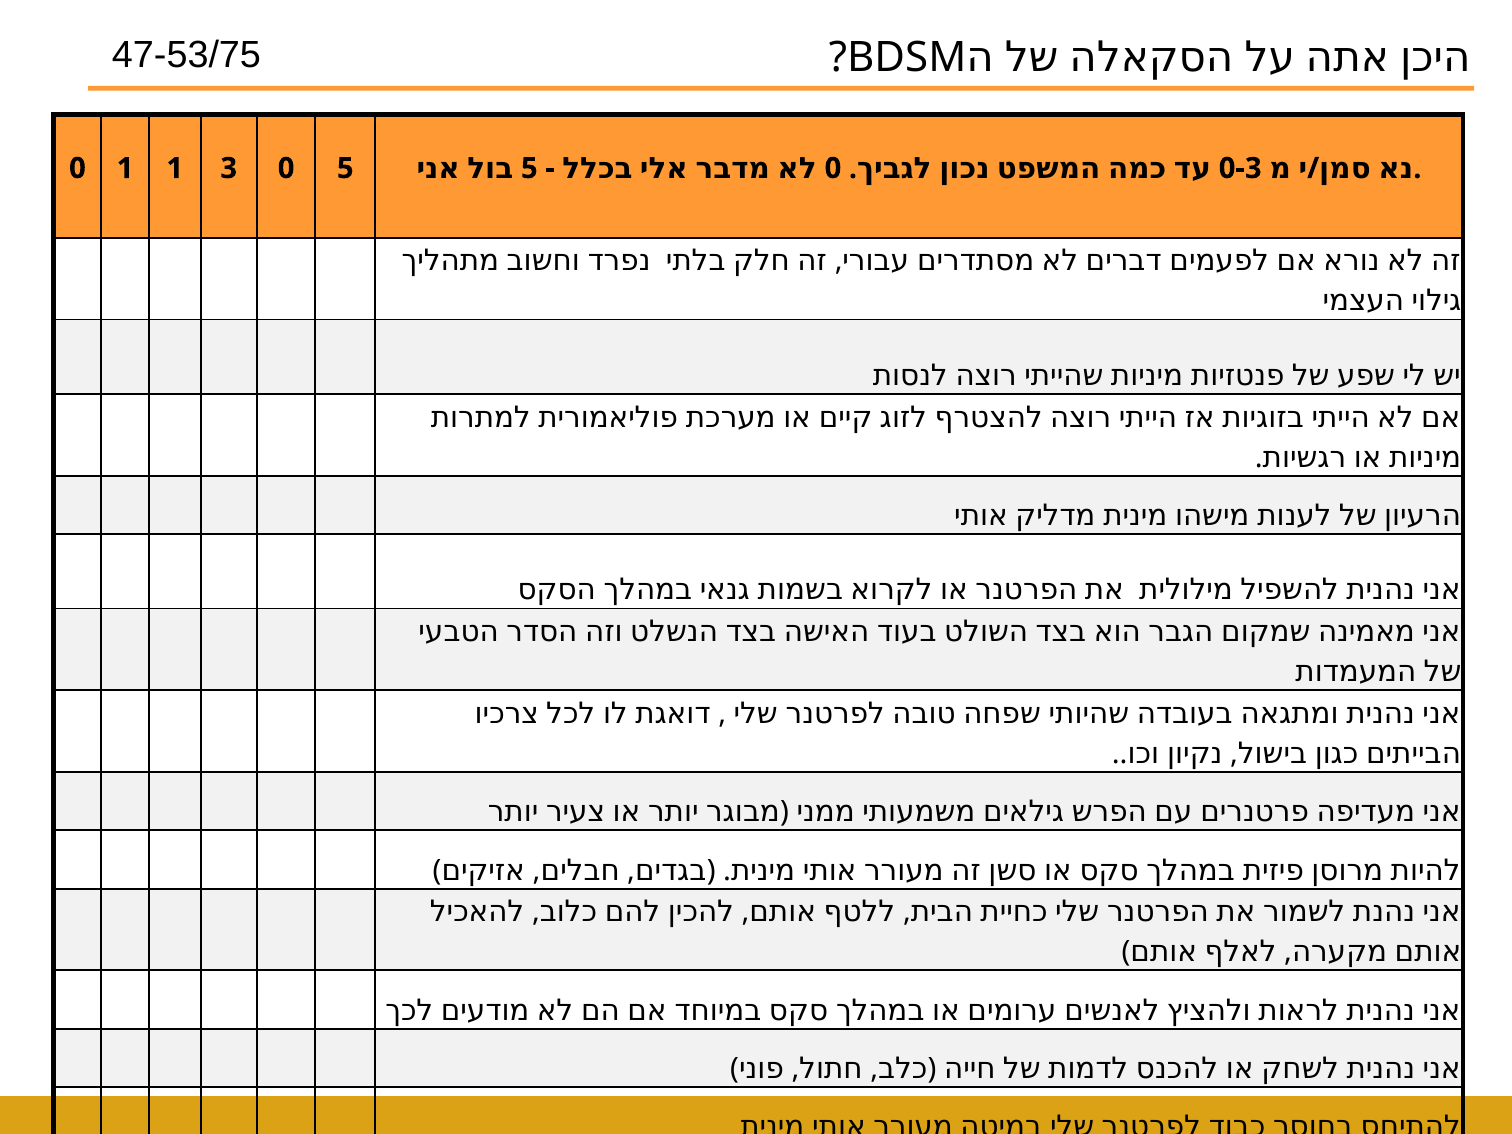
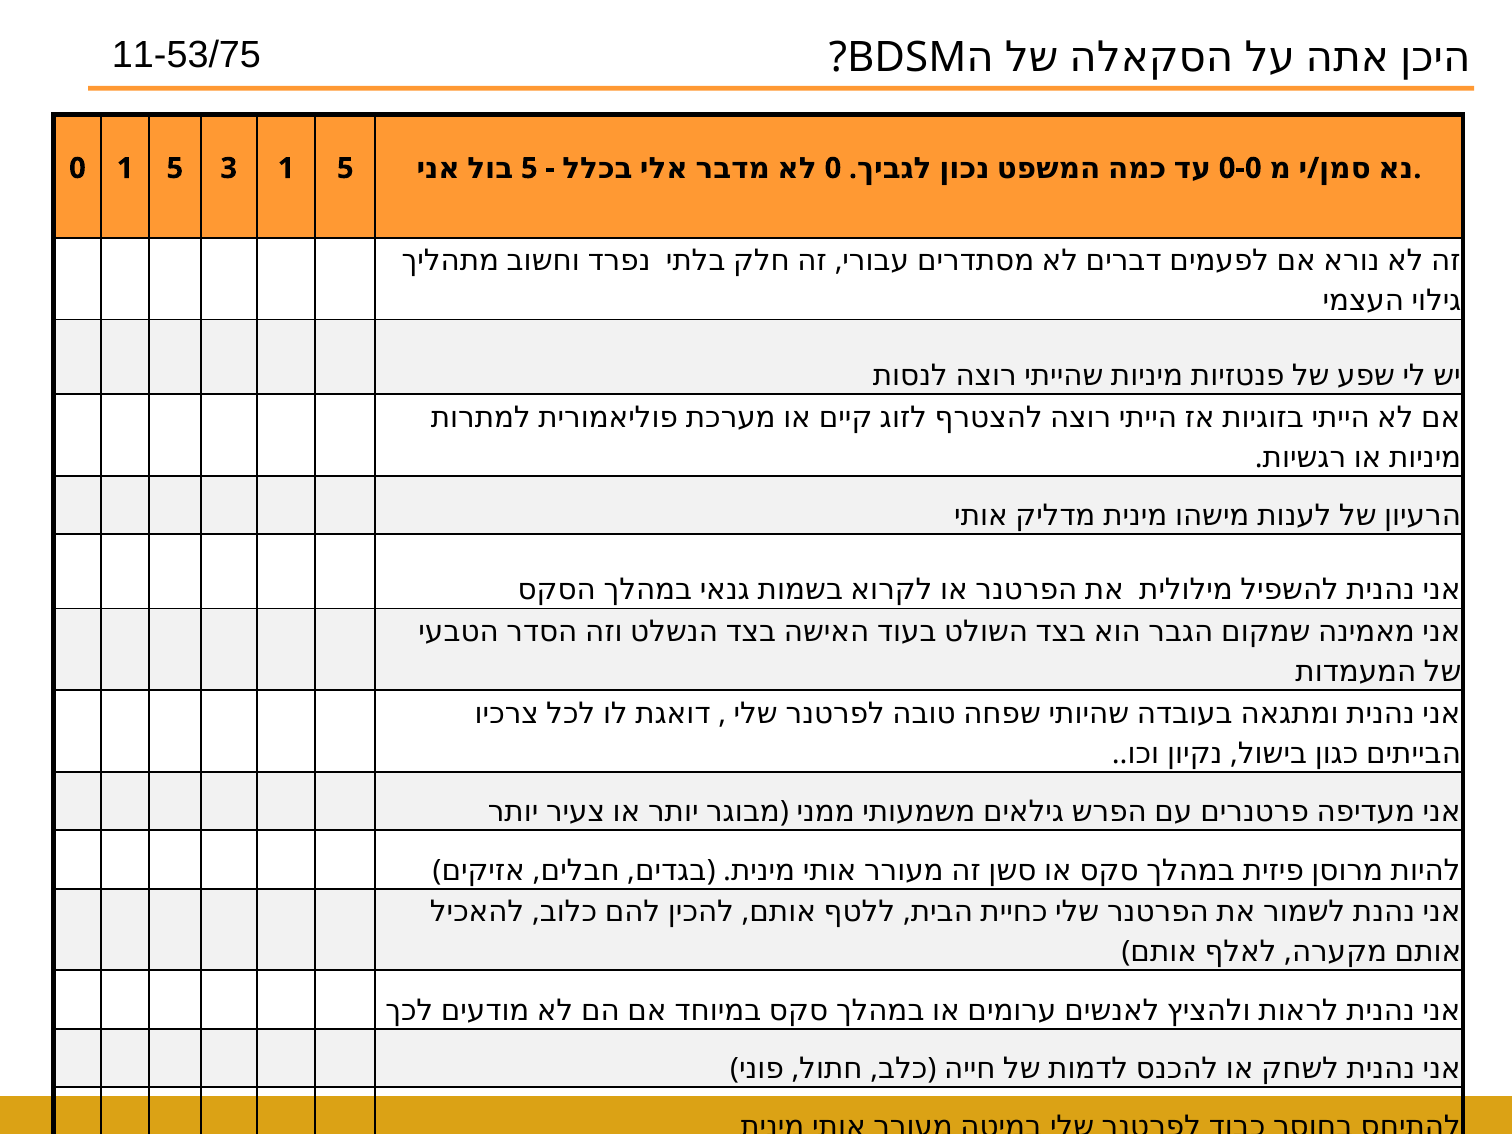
47-53/75: 47-53/75 -> 11-53/75
0 1 1: 1 -> 5
3 0: 0 -> 1
0-3: 0-3 -> 0-0
